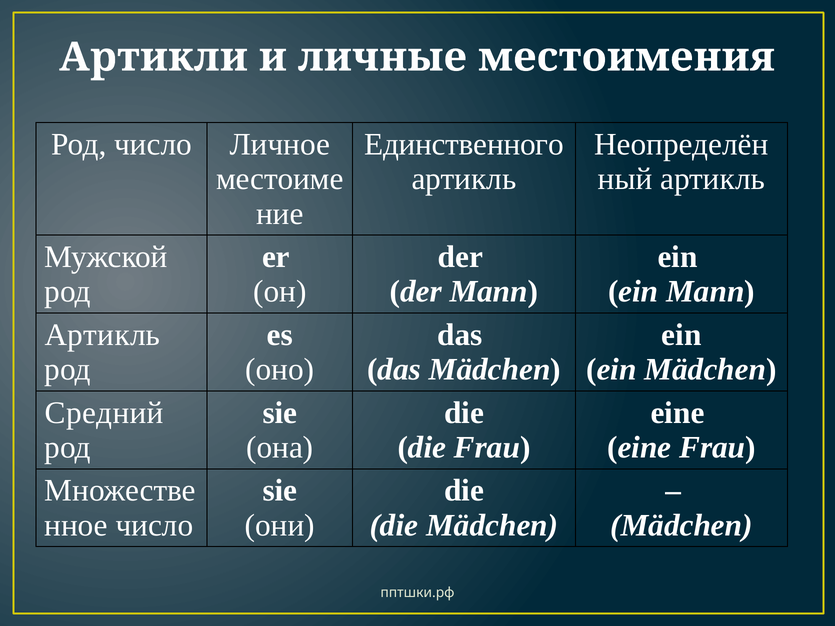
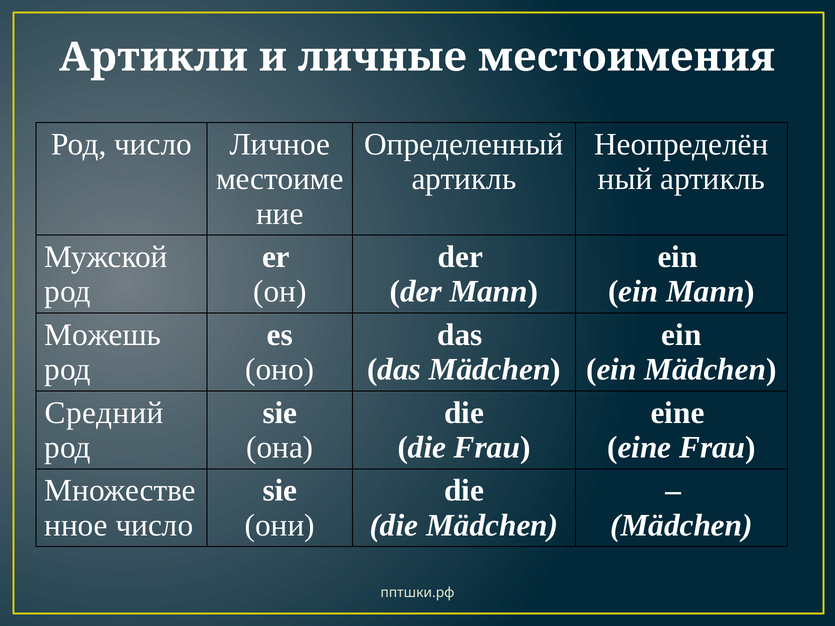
Единственного: Единственного -> Определенный
Артикль at (102, 335): Артикль -> Можешь
